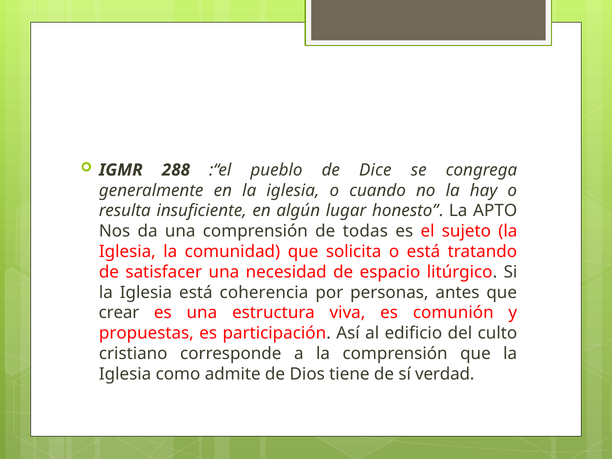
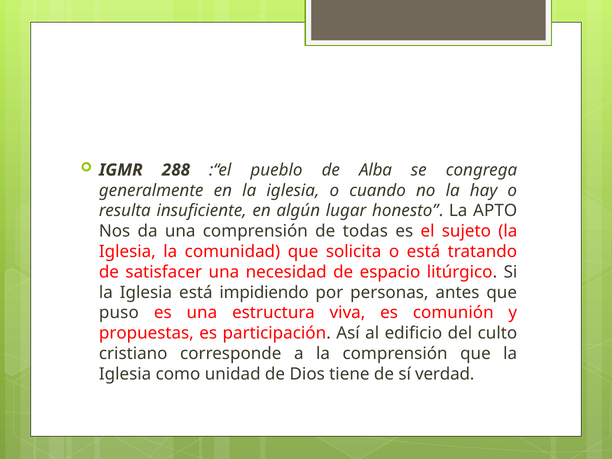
Dice: Dice -> Alba
coherencia: coherencia -> impidiendo
crear: crear -> puso
admite: admite -> unidad
